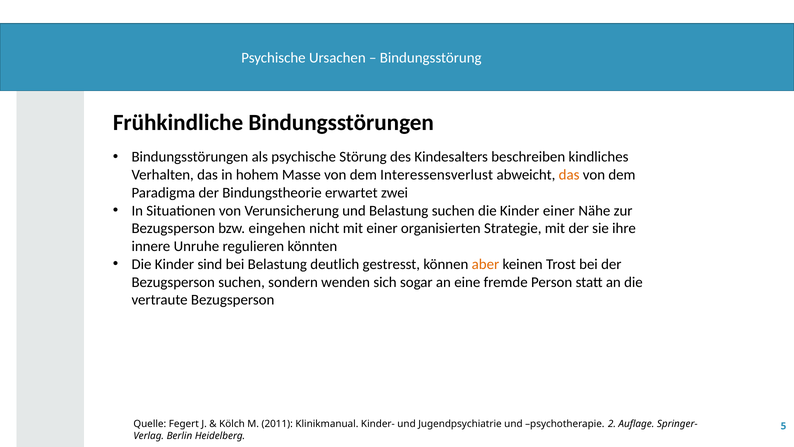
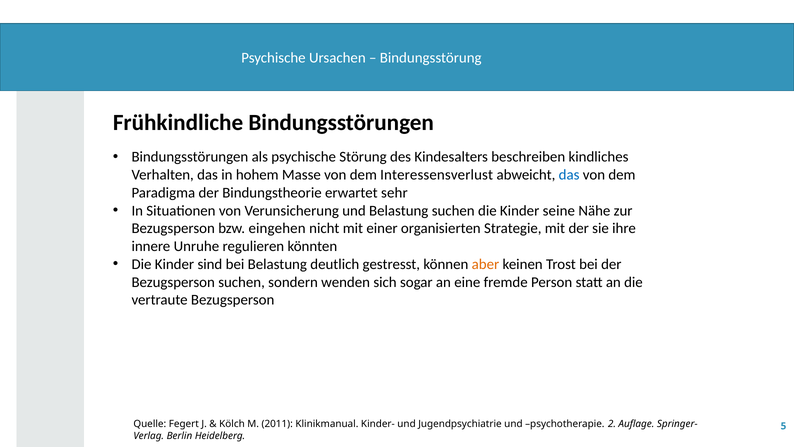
das at (569, 175) colour: orange -> blue
zwei: zwei -> sehr
Kinder einer: einer -> seine
